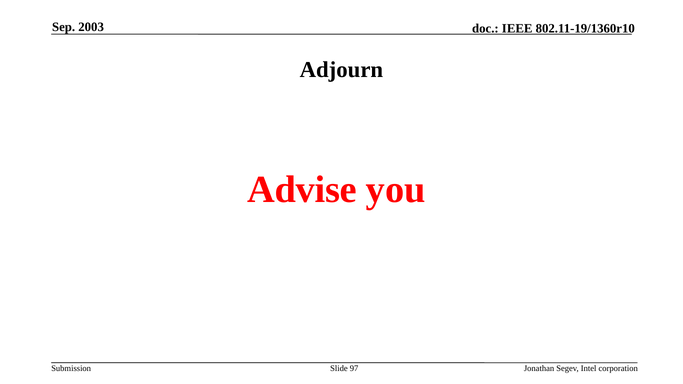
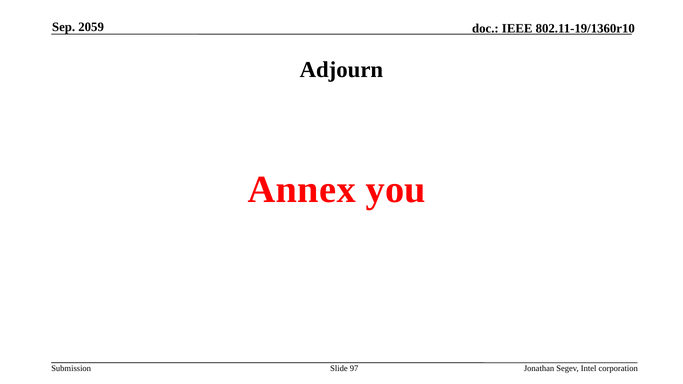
2003: 2003 -> 2059
Advise: Advise -> Annex
